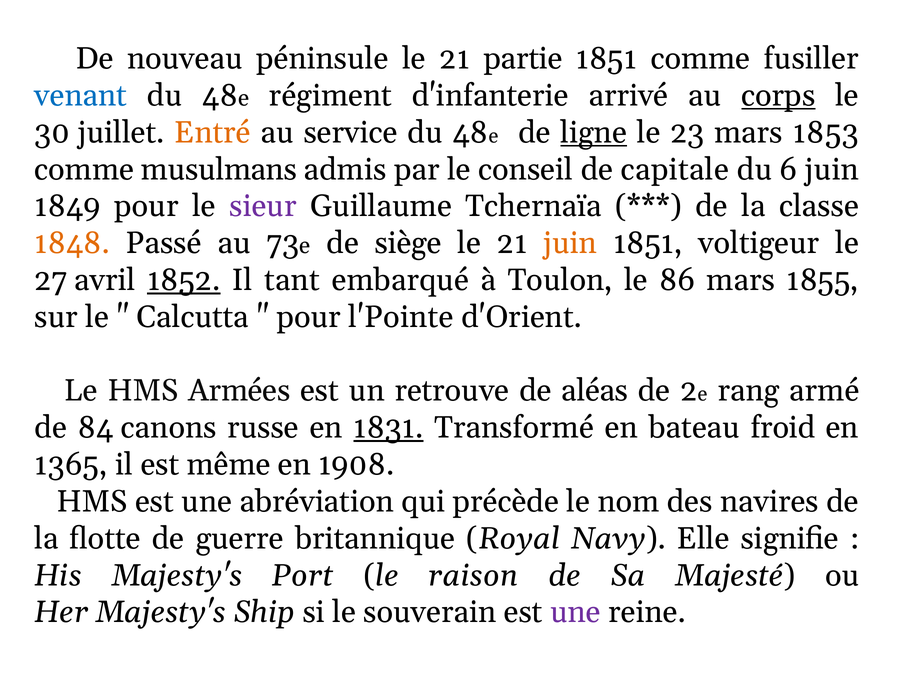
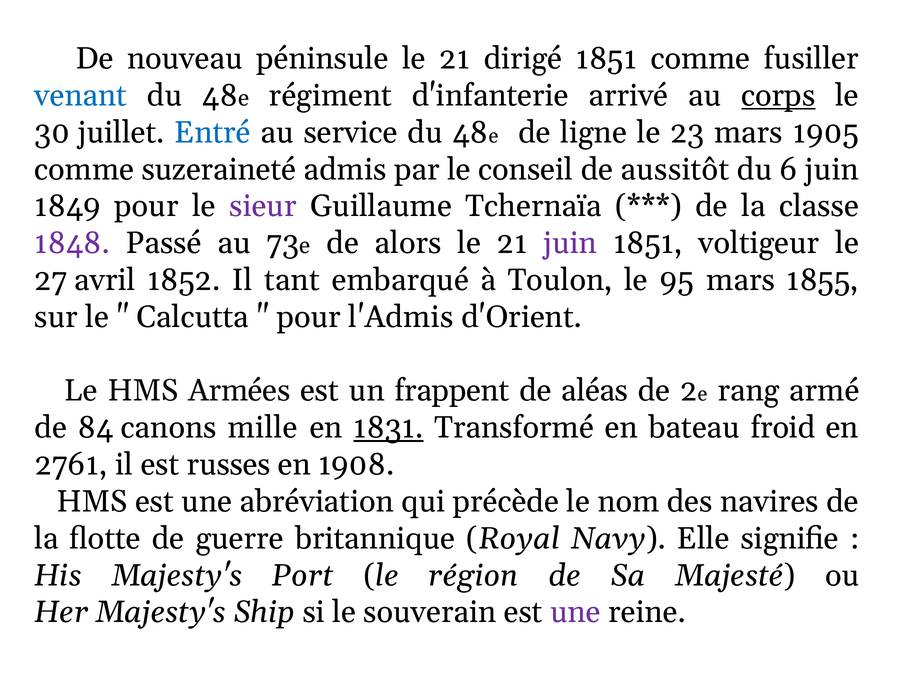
partie: partie -> dirigé
Entré colour: orange -> blue
ligne underline: present -> none
1853: 1853 -> 1905
musulmans: musulmans -> suzeraineté
capitale: capitale -> aussitôt
1848 colour: orange -> purple
siège: siège -> alors
juin at (570, 243) colour: orange -> purple
1852 underline: present -> none
86: 86 -> 95
l'Pointe: l'Pointe -> l'Admis
retrouve: retrouve -> frappent
russe: russe -> mille
1365: 1365 -> 2761
même: même -> russes
raison: raison -> région
